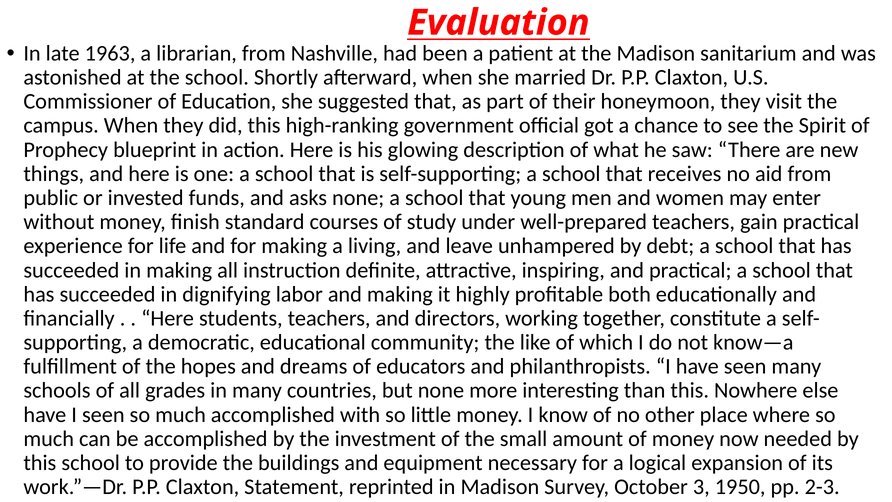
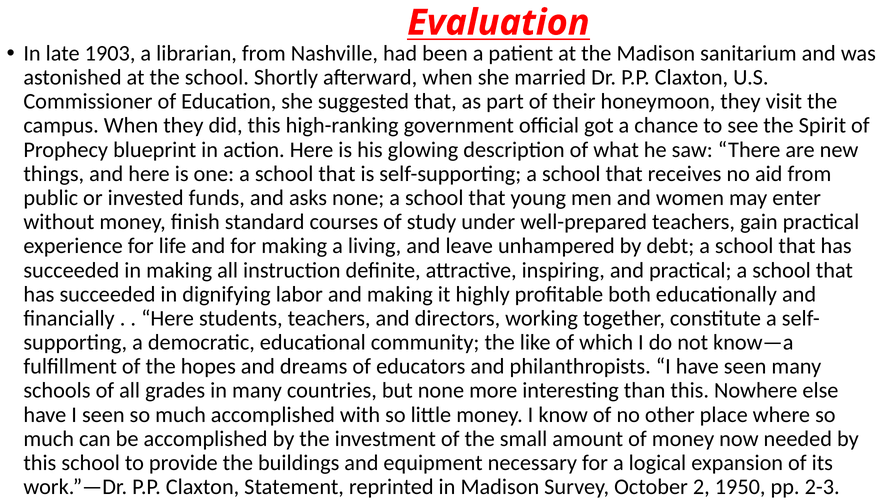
1963: 1963 -> 1903
3: 3 -> 2
